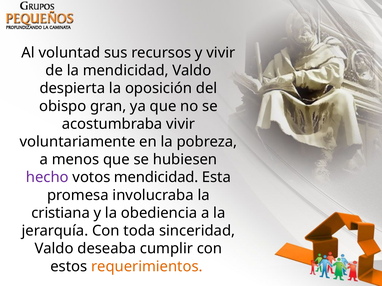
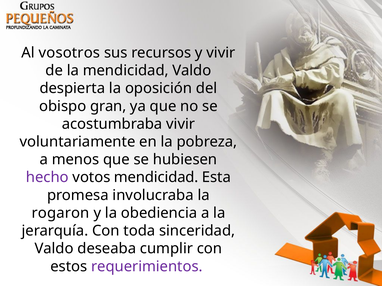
voluntad: voluntad -> vosotros
cristiana: cristiana -> rogaron
requerimientos colour: orange -> purple
